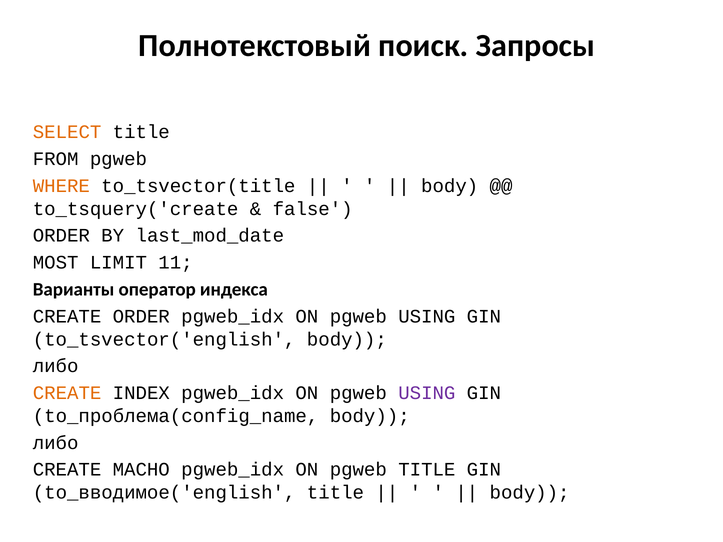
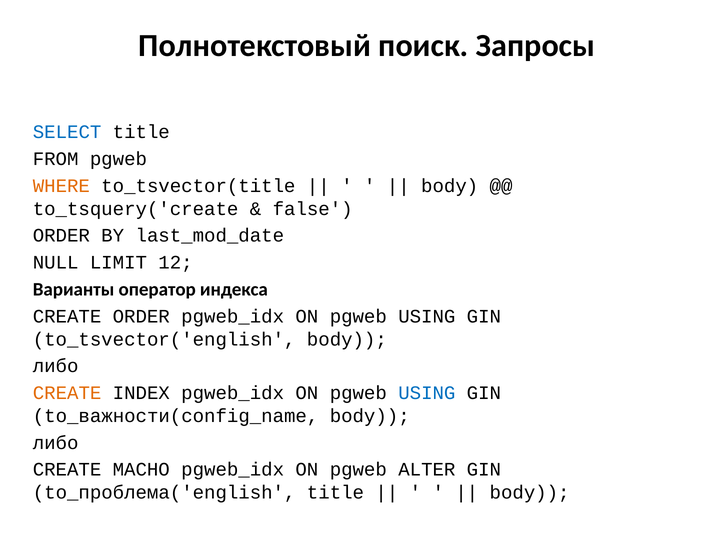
SELECT colour: orange -> blue
MOST: MOST -> NULL
11: 11 -> 12
USING at (427, 393) colour: purple -> blue
to_проблема(config_name: to_проблема(config_name -> to_важности(config_name
pgweb TITLE: TITLE -> ALTER
to_вводимое('english: to_вводимое('english -> to_проблема('english
